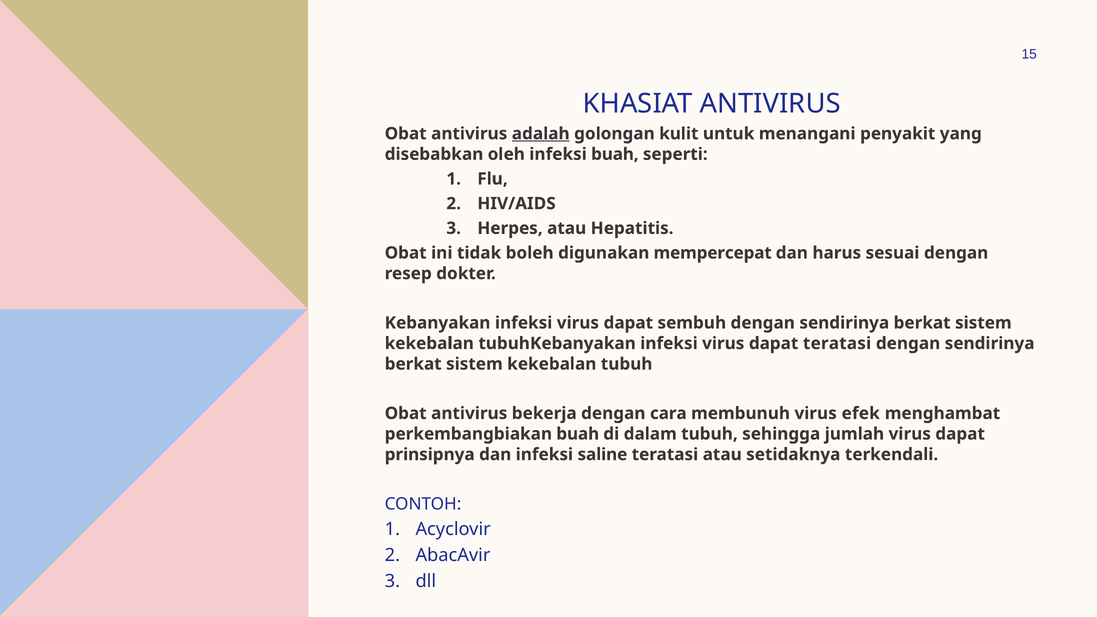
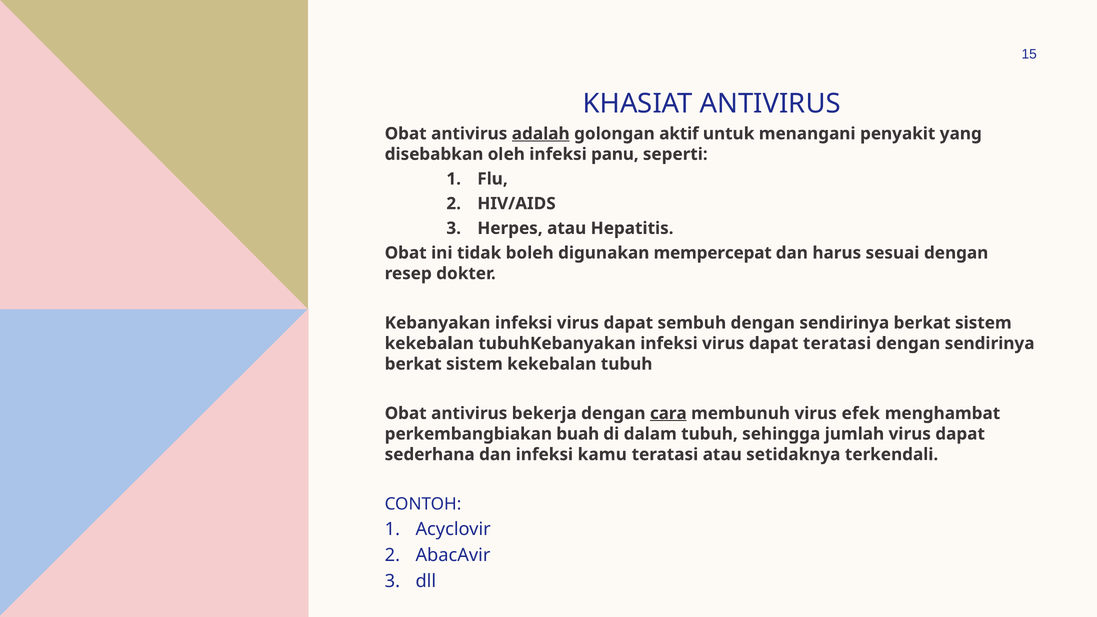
kulit: kulit -> aktif
infeksi buah: buah -> panu
cara underline: none -> present
prinsipnya: prinsipnya -> sederhana
saline: saline -> kamu
